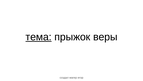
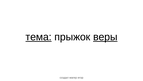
веры underline: none -> present
